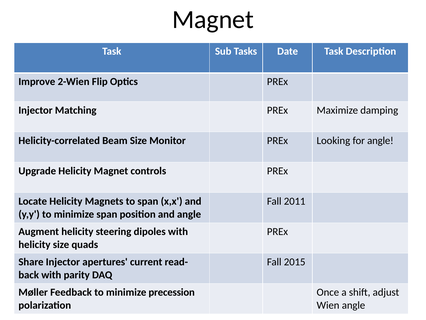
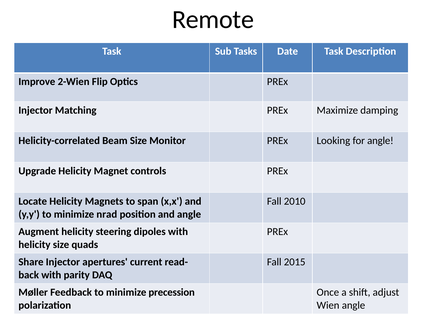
Magnet at (213, 20): Magnet -> Remote
2011: 2011 -> 2010
minimize span: span -> nrad
